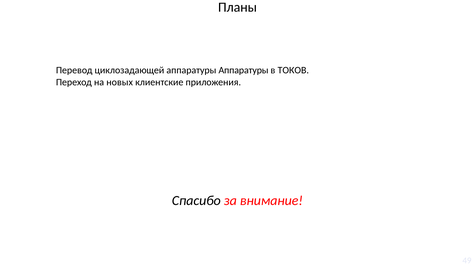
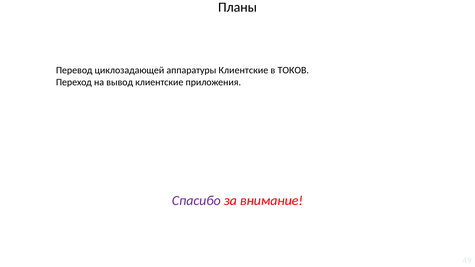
аппаратуры Аппаратуры: Аппаратуры -> Клиентские
новых: новых -> вывод
Спасибо colour: black -> purple
